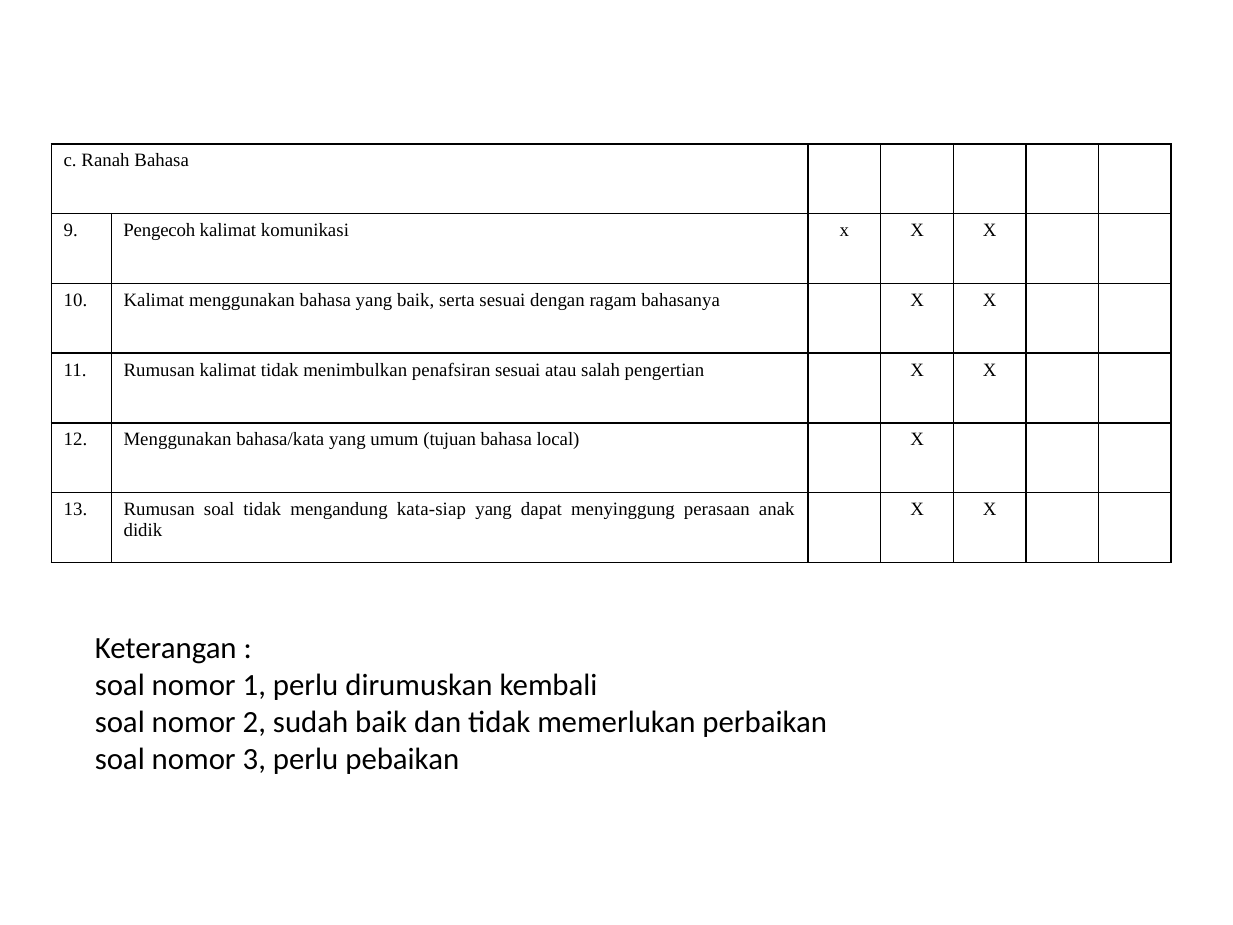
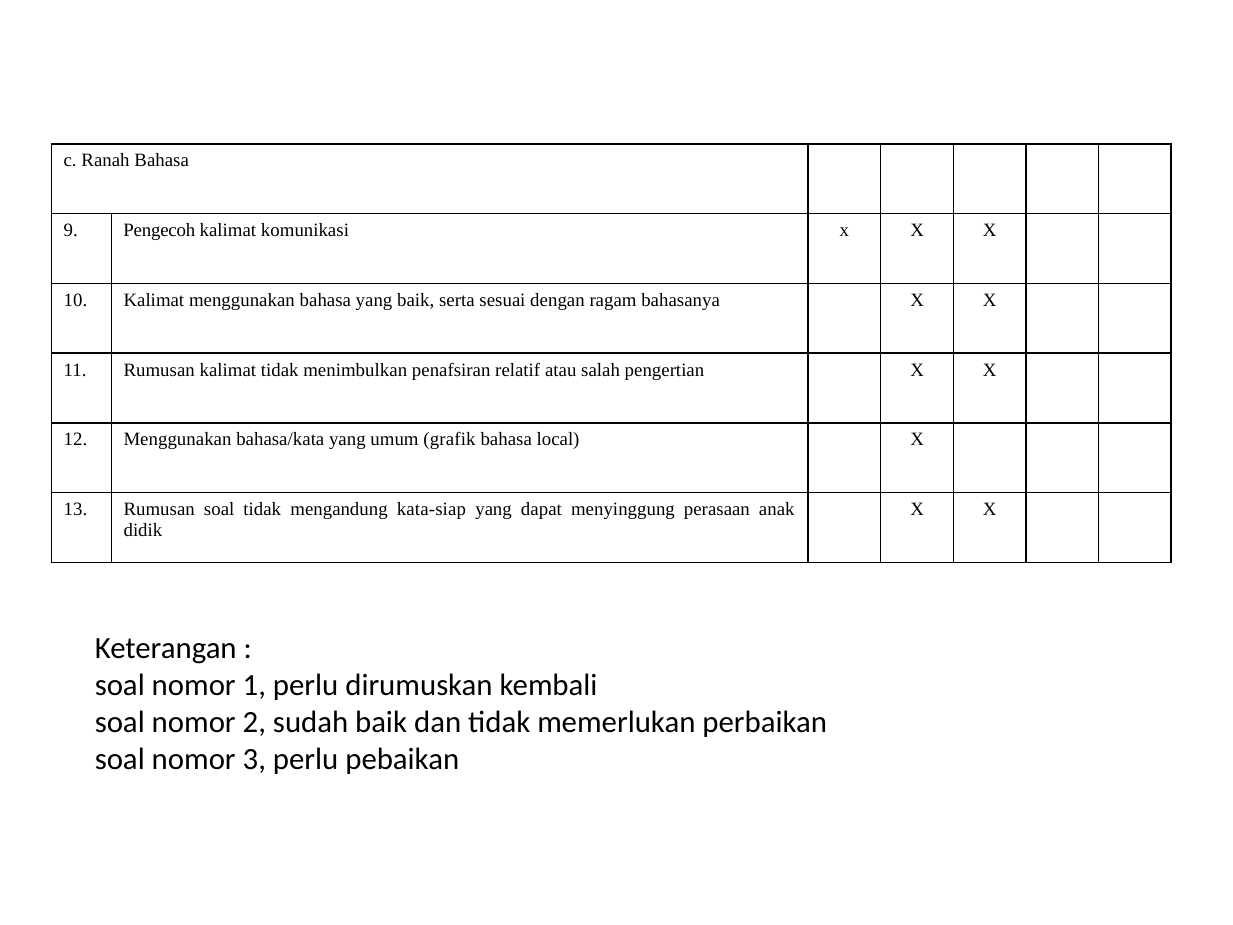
penafsiran sesuai: sesuai -> relatif
tujuan: tujuan -> grafik
